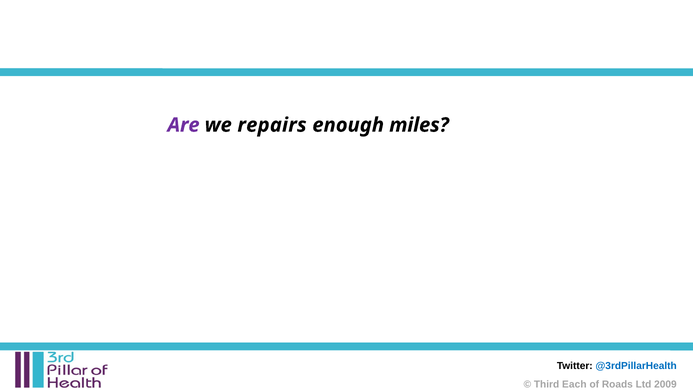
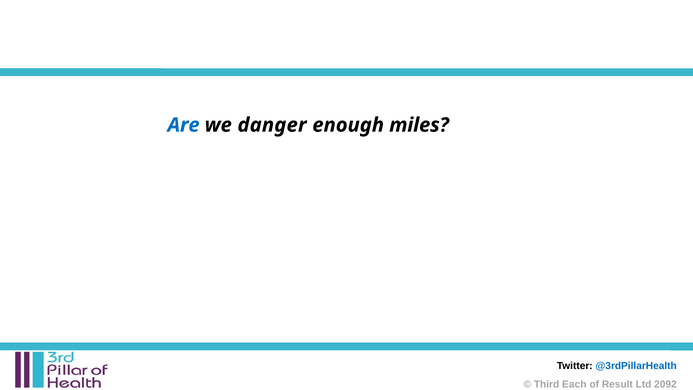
Are colour: purple -> blue
repairs: repairs -> danger
Roads: Roads -> Result
2009: 2009 -> 2092
